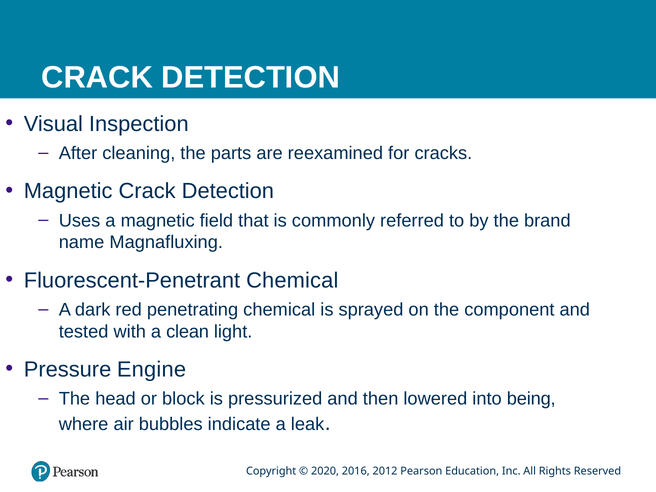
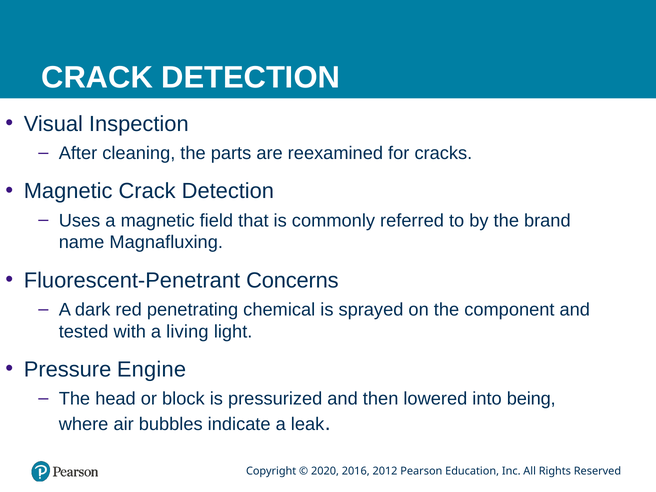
Fluorescent-Penetrant Chemical: Chemical -> Concerns
clean: clean -> living
